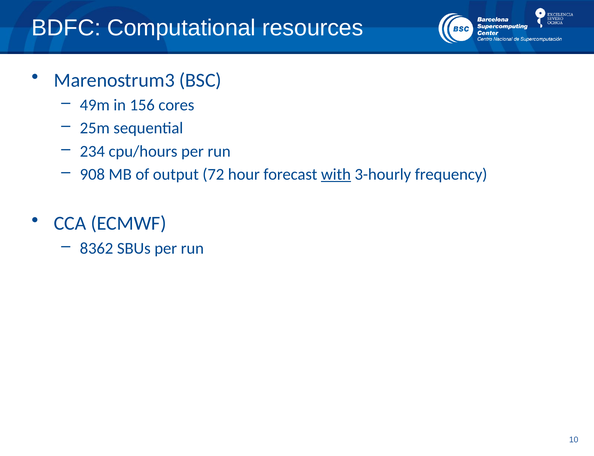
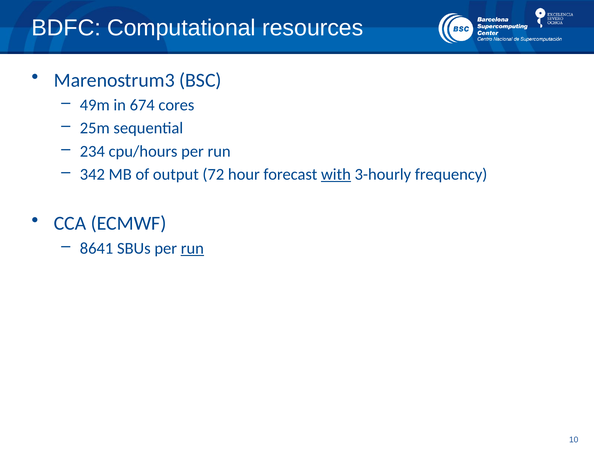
156: 156 -> 674
908: 908 -> 342
8362: 8362 -> 8641
run at (192, 248) underline: none -> present
